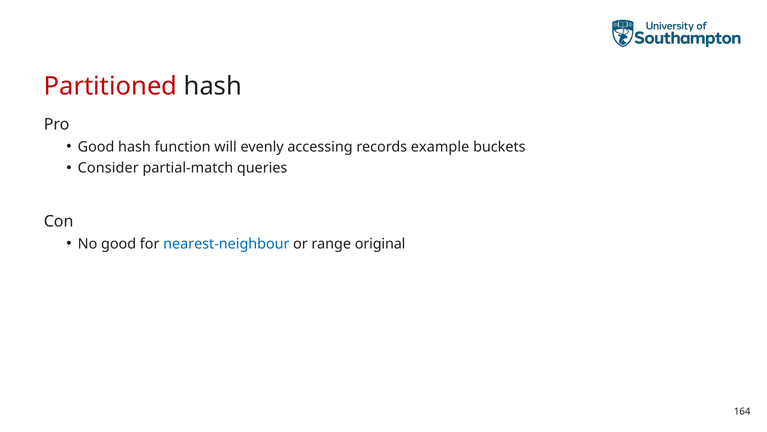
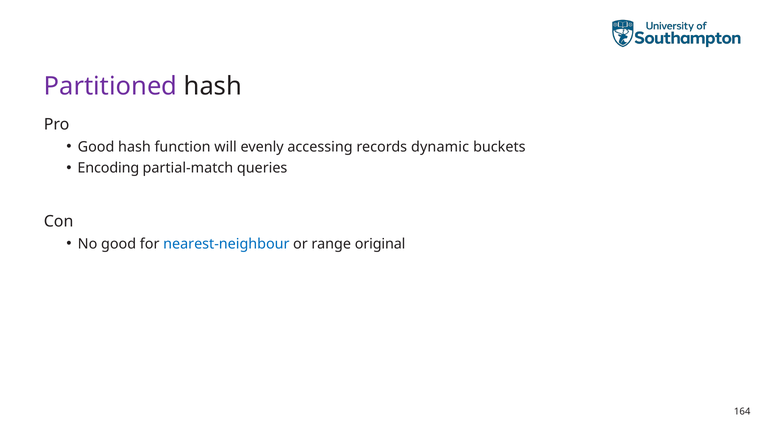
Partitioned colour: red -> purple
example: example -> dynamic
Consider: Consider -> Encoding
